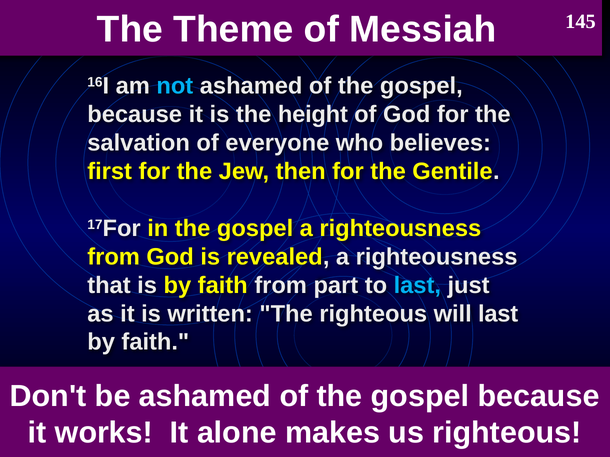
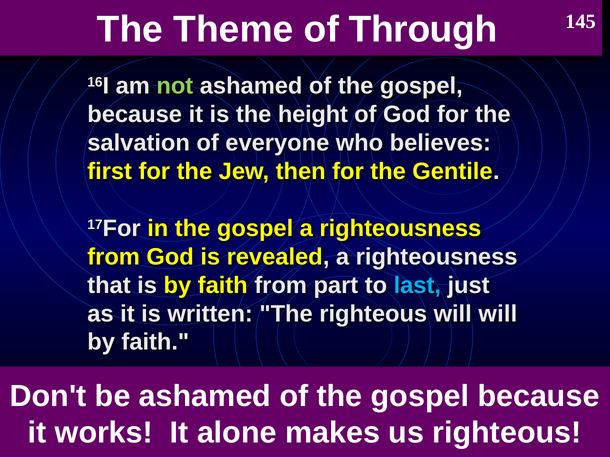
Messiah: Messiah -> Through
not colour: light blue -> light green
will last: last -> will
